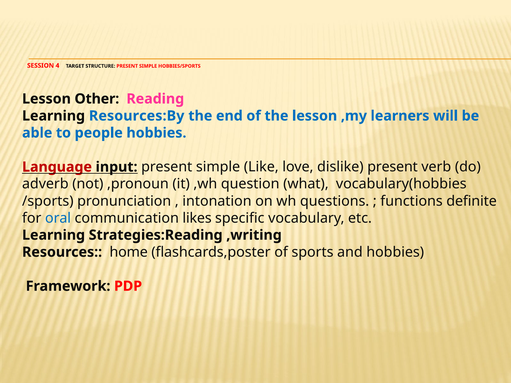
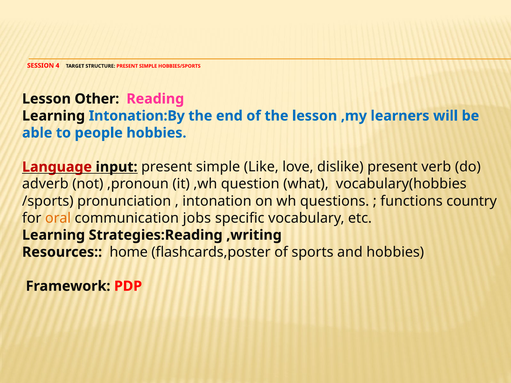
Resources:By: Resources:By -> Intonation:By
definite: definite -> country
oral colour: blue -> orange
likes: likes -> jobs
